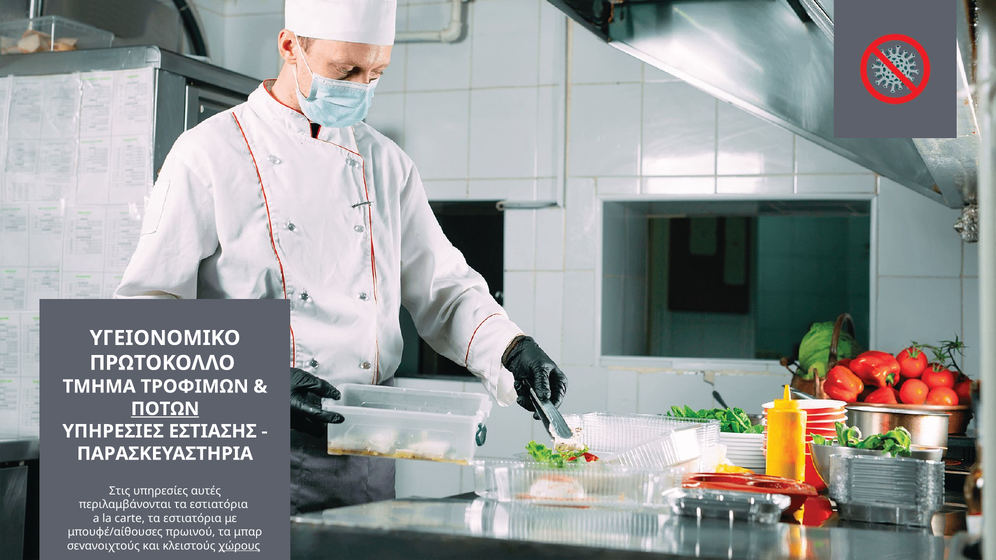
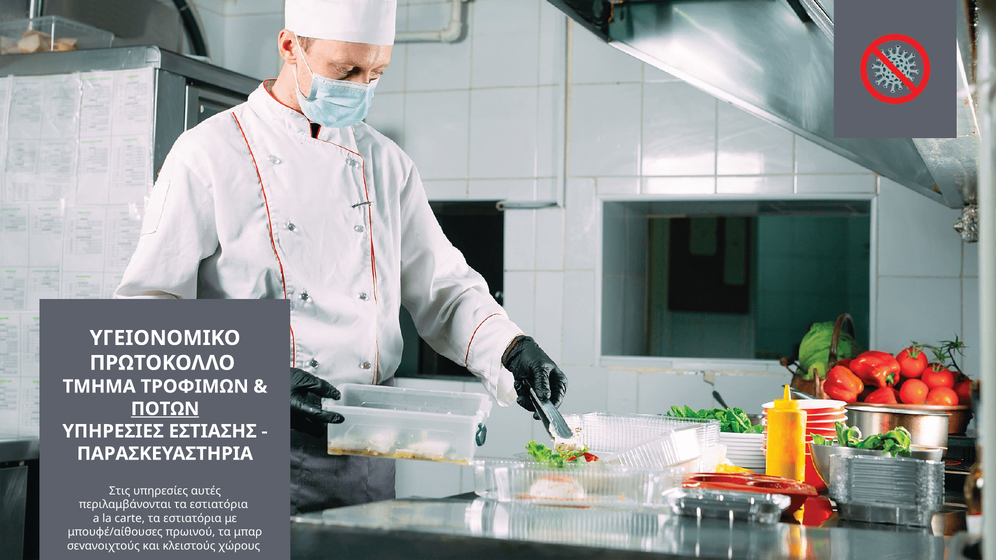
χώρους underline: present -> none
